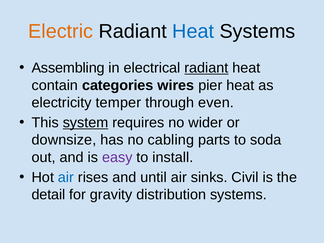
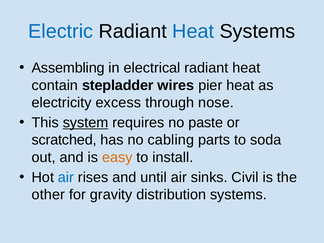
Electric colour: orange -> blue
radiant at (206, 68) underline: present -> none
categories: categories -> stepladder
temper: temper -> excess
even: even -> nose
wider: wider -> paste
downsize: downsize -> scratched
easy colour: purple -> orange
detail: detail -> other
